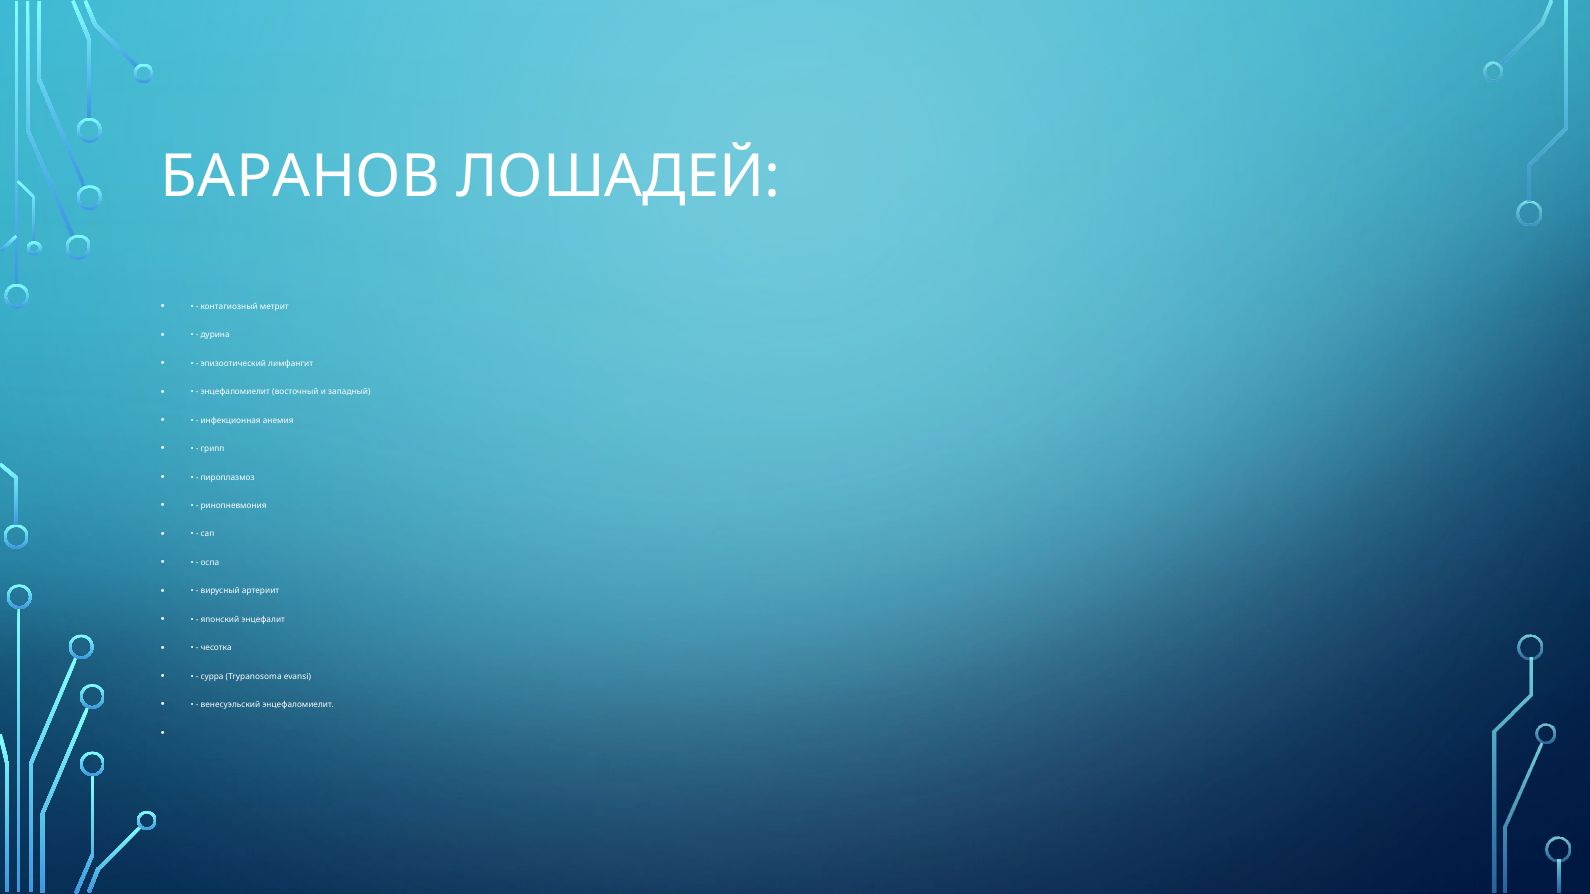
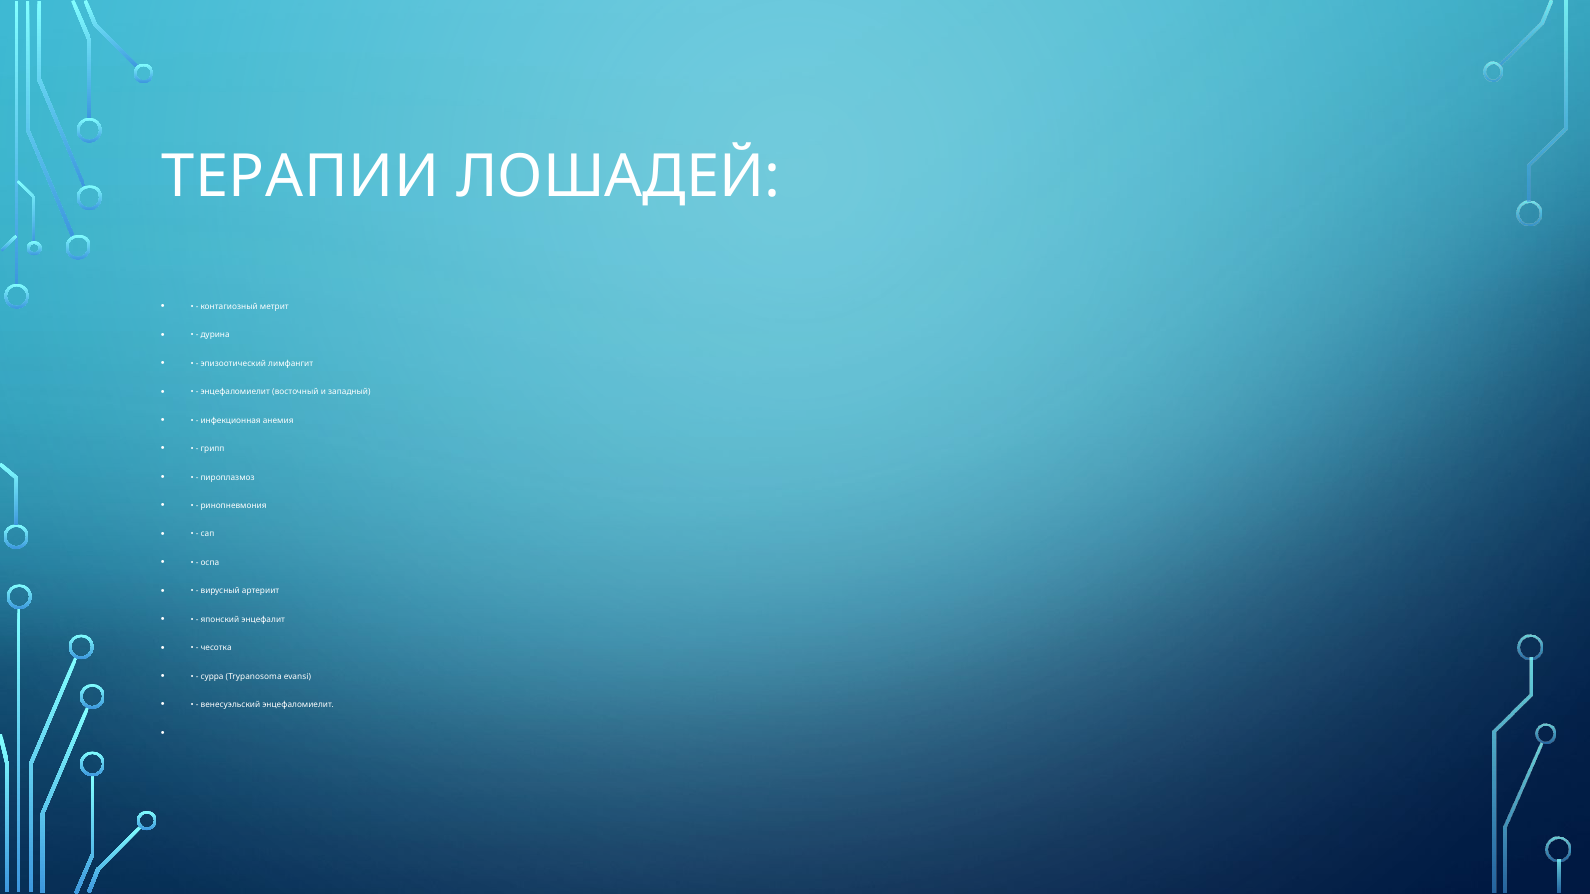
БАРАНОВ: БАРАНОВ -> ТЕРАПИИ
